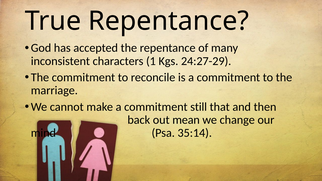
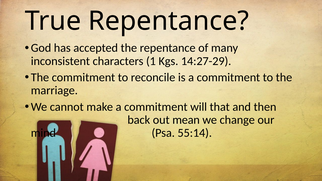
24:27-29: 24:27-29 -> 14:27-29
still: still -> will
35:14: 35:14 -> 55:14
